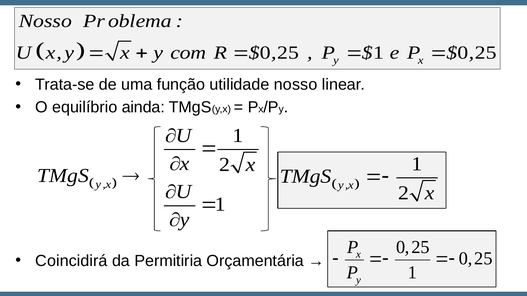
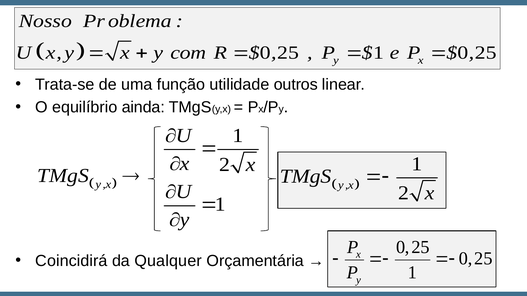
utilidade nosso: nosso -> outros
Permitiria: Permitiria -> Qualquer
